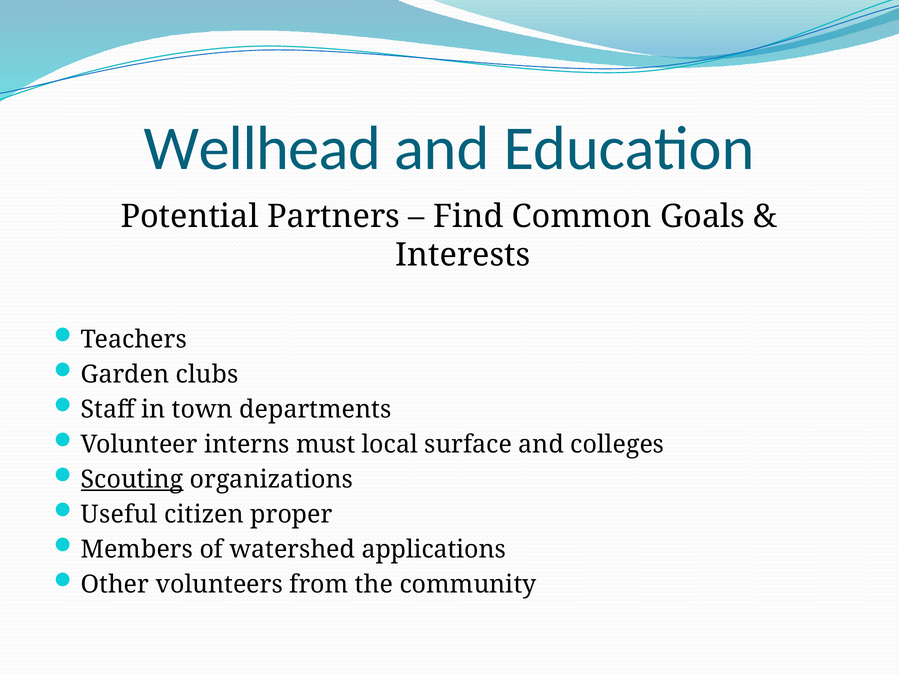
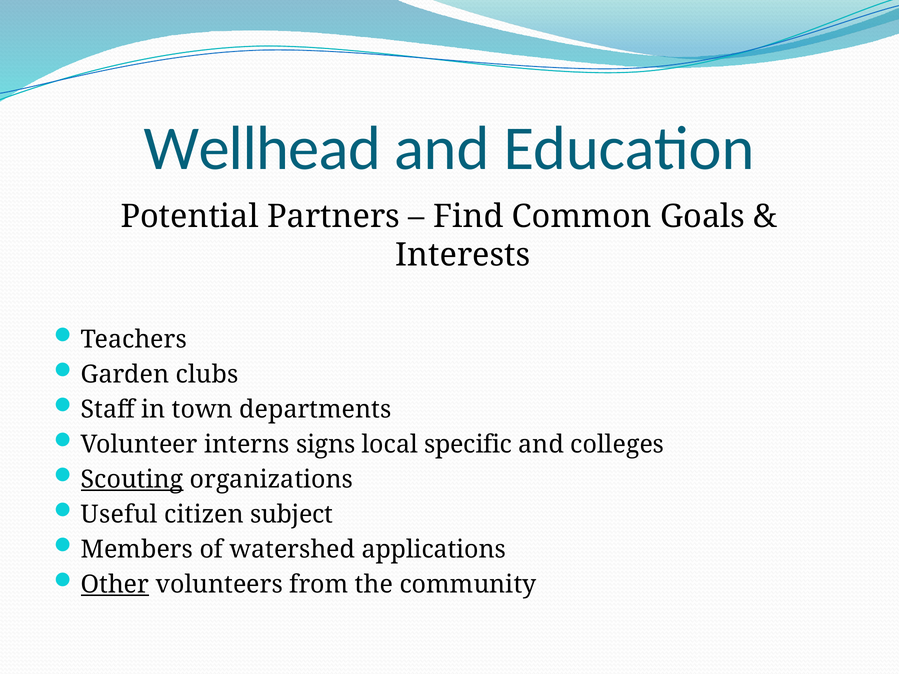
must: must -> signs
surface: surface -> specific
proper: proper -> subject
Other underline: none -> present
